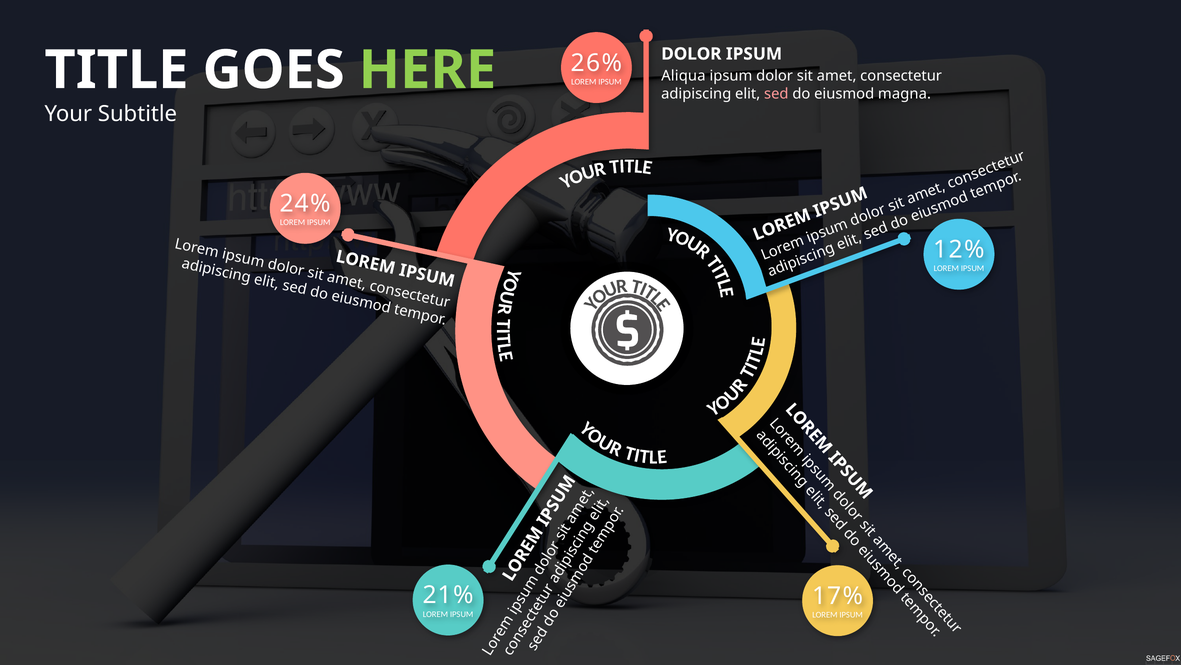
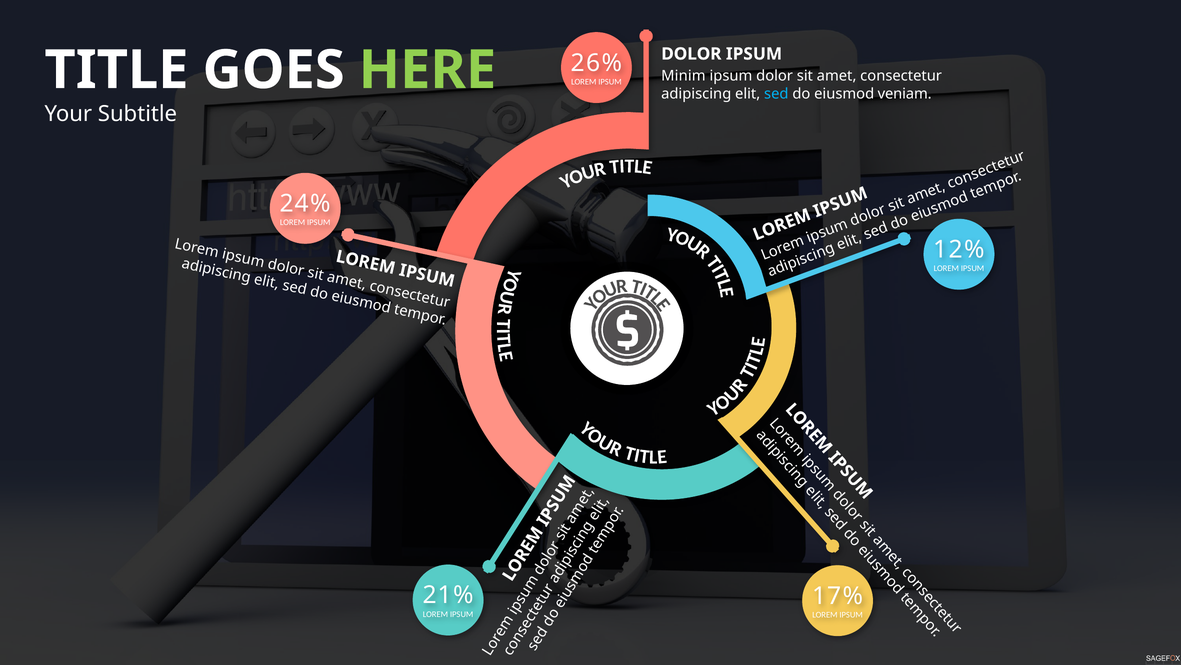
Aliqua: Aliqua -> Minim
sed at (776, 94) colour: pink -> light blue
magna: magna -> veniam
